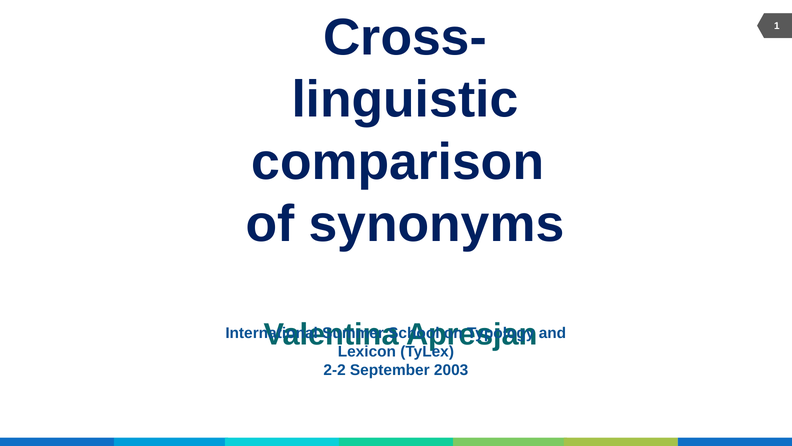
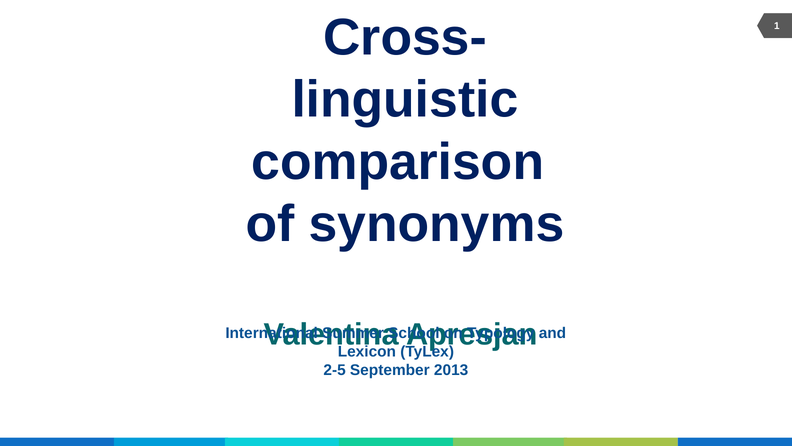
2-2: 2-2 -> 2-5
2003: 2003 -> 2013
